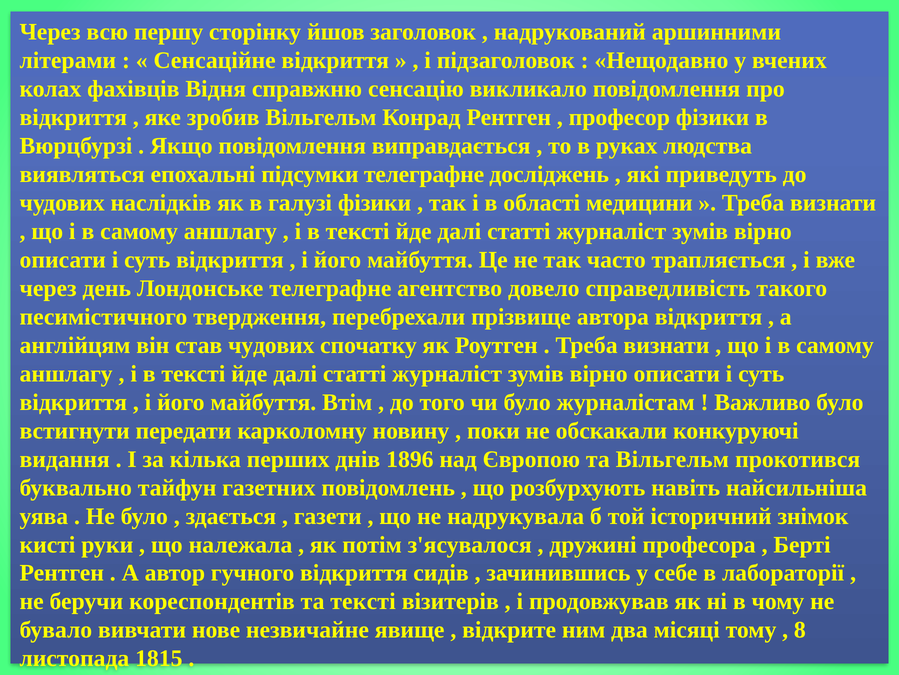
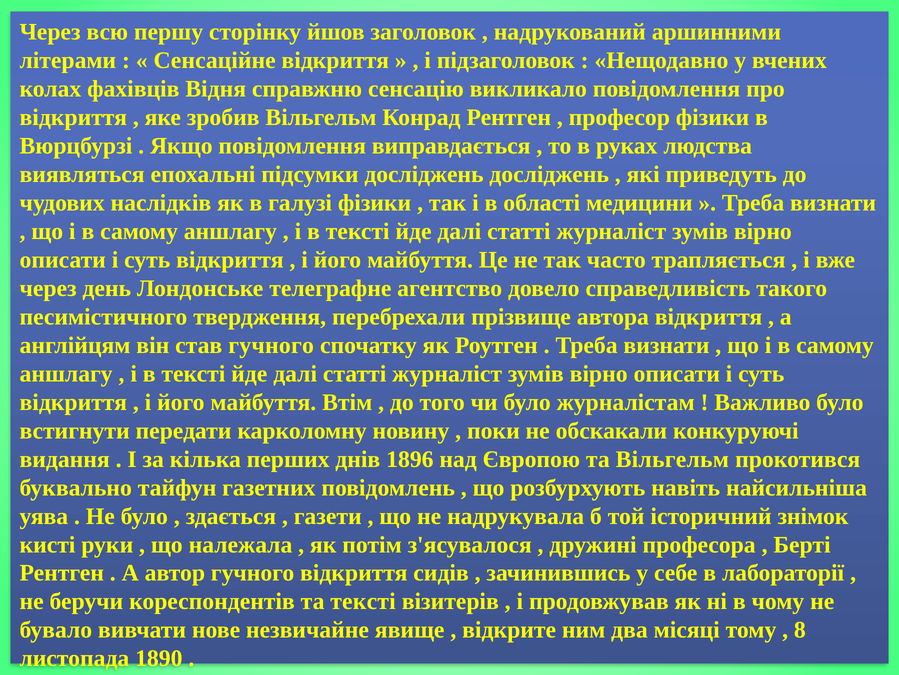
підсумки телеграфне: телеграфне -> досліджень
став чудових: чудових -> гучного
1815: 1815 -> 1890
